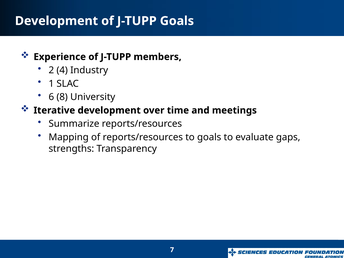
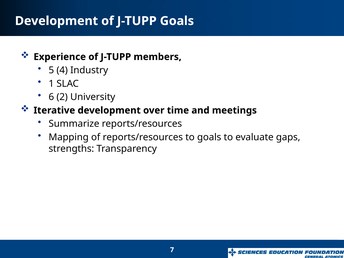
2: 2 -> 5
8: 8 -> 2
